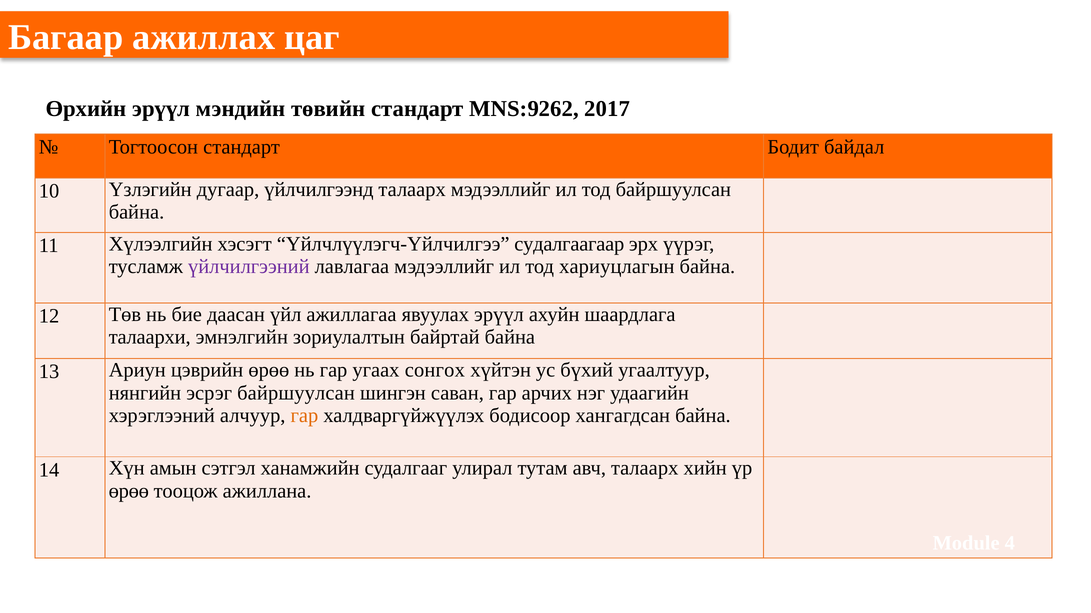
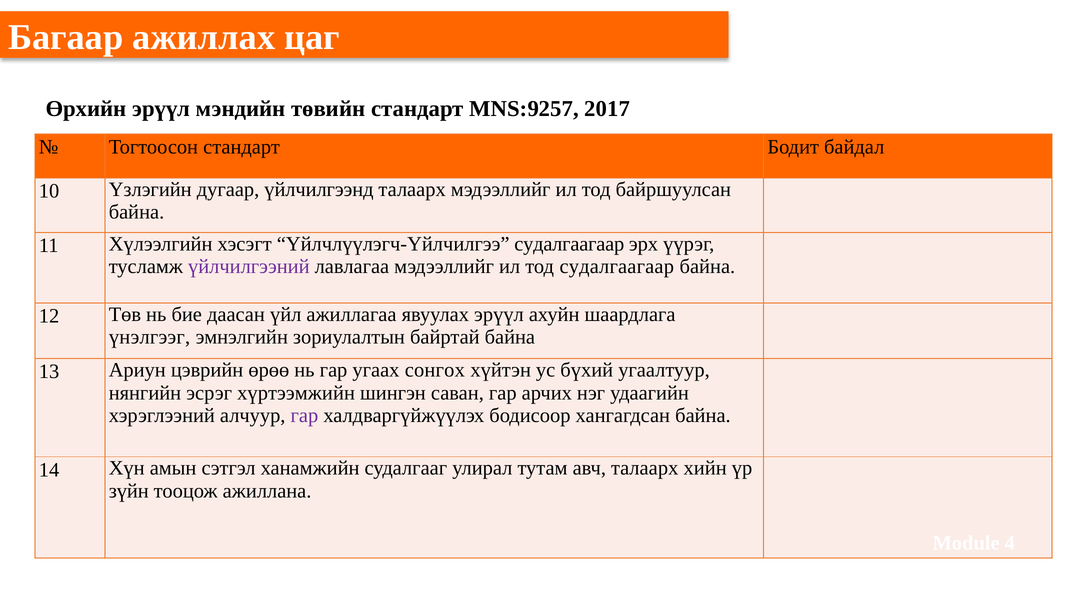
MNS:9262: MNS:9262 -> MNS:9257
тод хариуцлагын: хариуцлагын -> судалгаагаар
талаархи: талаархи -> үнэлгээг
эсрэг байршуулсан: байршуулсан -> хүртээмжийн
гар at (304, 416) colour: orange -> purple
өрөө at (129, 491): өрөө -> зүйн
